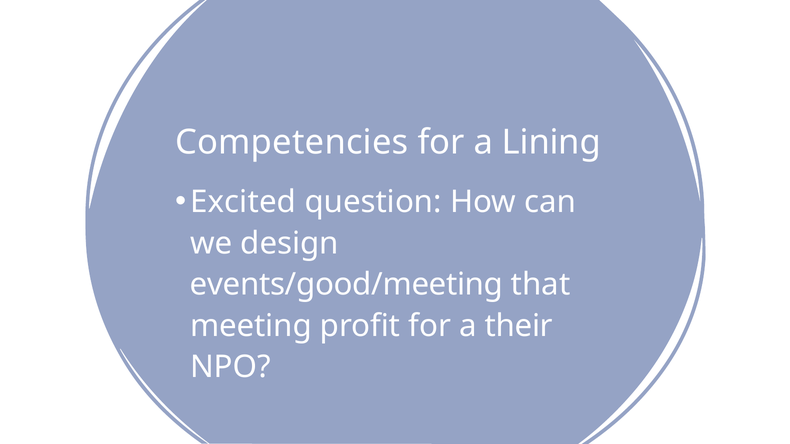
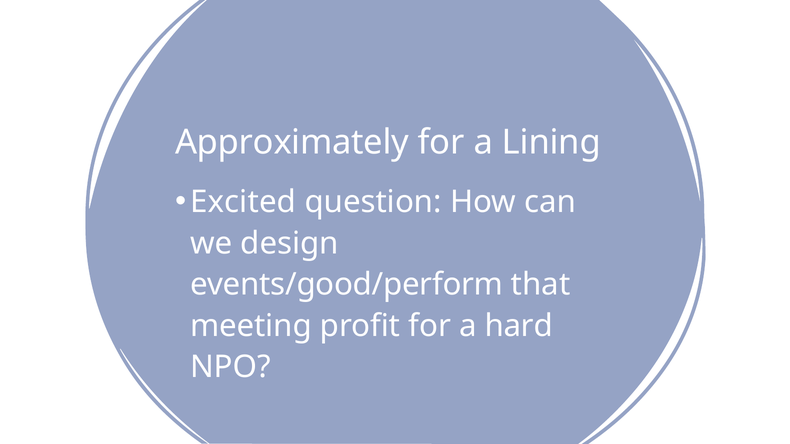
Competencies: Competencies -> Approximately
events/good/meeting: events/good/meeting -> events/good/perform
their: their -> hard
